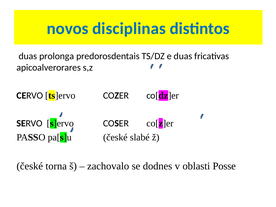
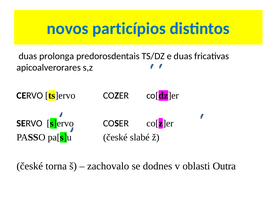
disciplinas: disciplinas -> particípios
Posse: Posse -> Outra
